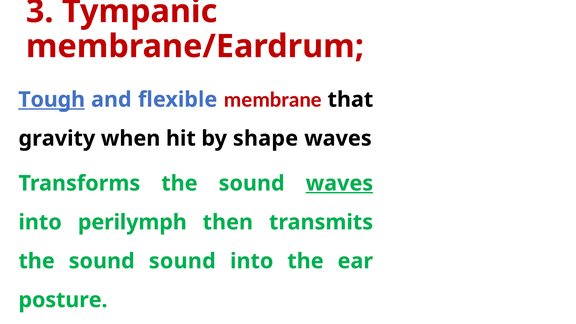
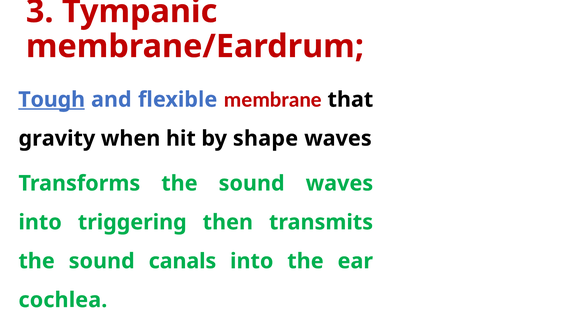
waves at (339, 183) underline: present -> none
perilymph: perilymph -> triggering
sound sound: sound -> canals
posture: posture -> cochlea
